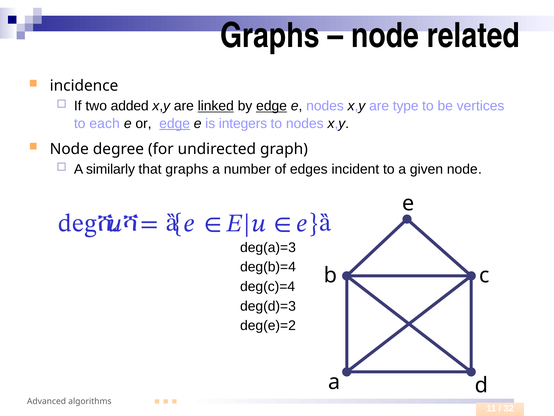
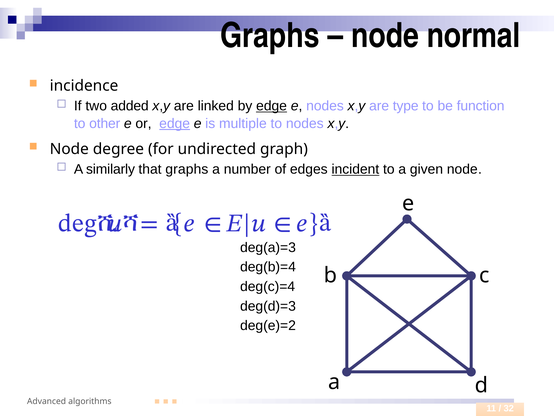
related: related -> normal
linked underline: present -> none
vertices: vertices -> function
each: each -> other
integers: integers -> multiple
incident underline: none -> present
